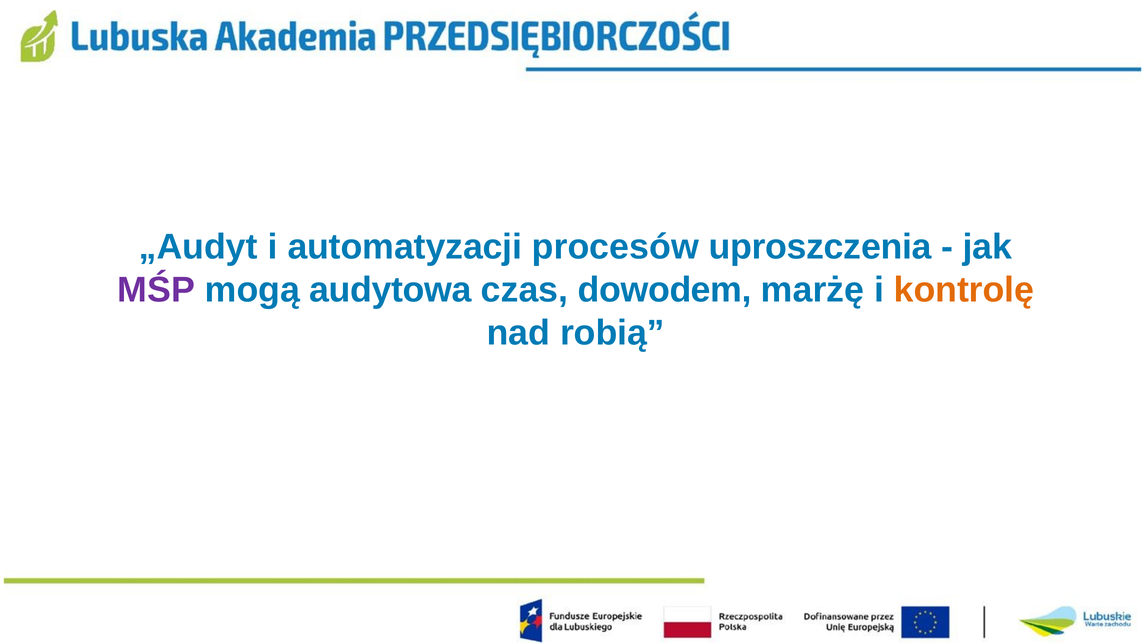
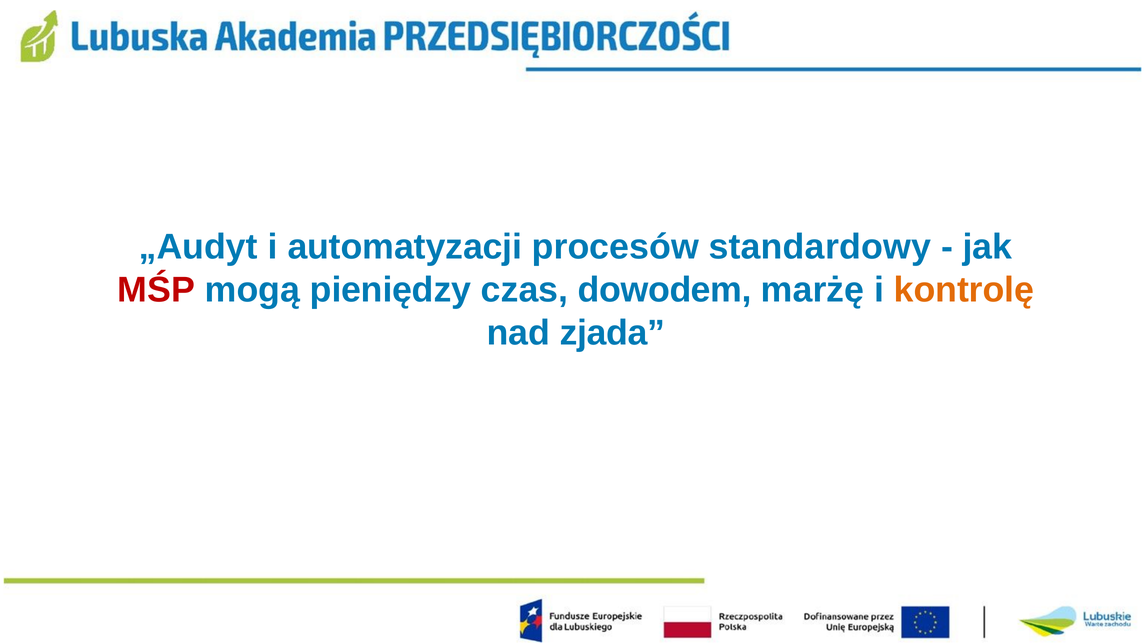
uproszczenia: uproszczenia -> standardowy
MŚP colour: purple -> red
audytowa: audytowa -> pieniędzy
robią: robią -> zjada
